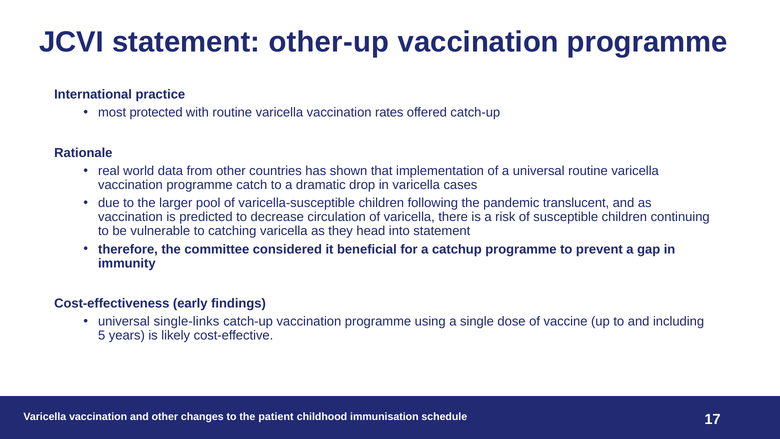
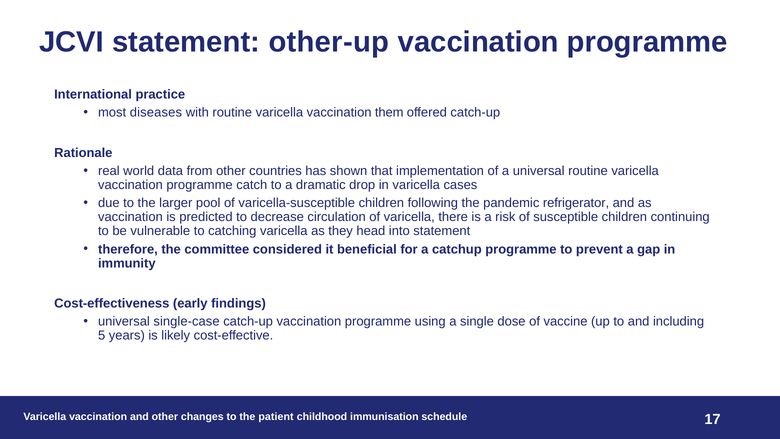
protected: protected -> diseases
rates: rates -> them
translucent: translucent -> refrigerator
single-links: single-links -> single-case
